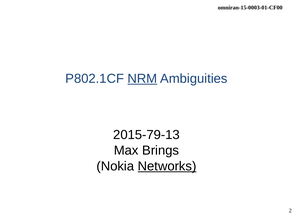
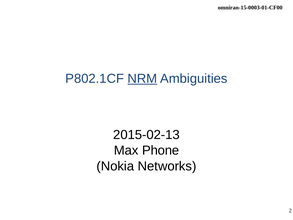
2015-79-13: 2015-79-13 -> 2015-02-13
Brings: Brings -> Phone
Networks underline: present -> none
